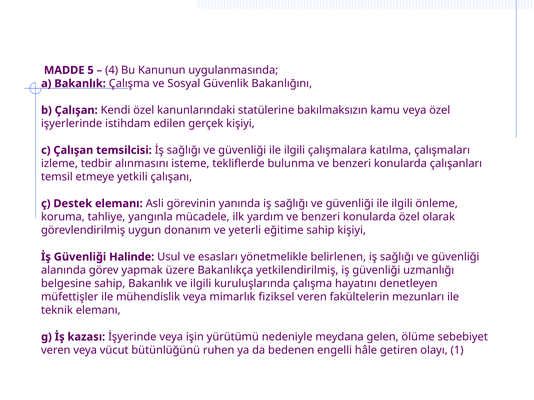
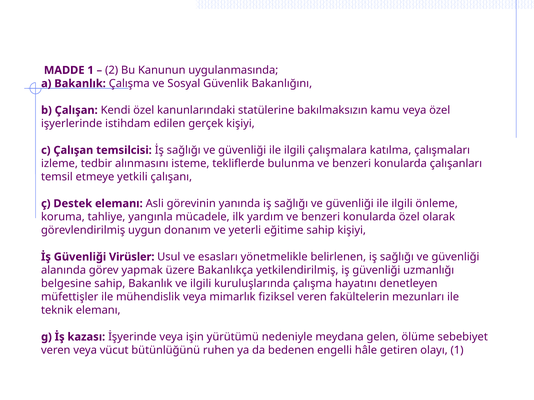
MADDE 5: 5 -> 1
4: 4 -> 2
Halinde: Halinde -> Virüsler
